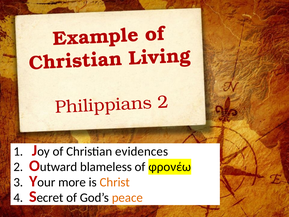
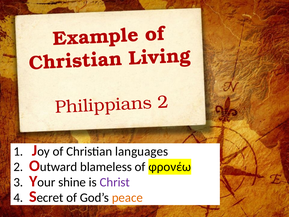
evidences: evidences -> languages
more: more -> shine
Christ colour: orange -> purple
